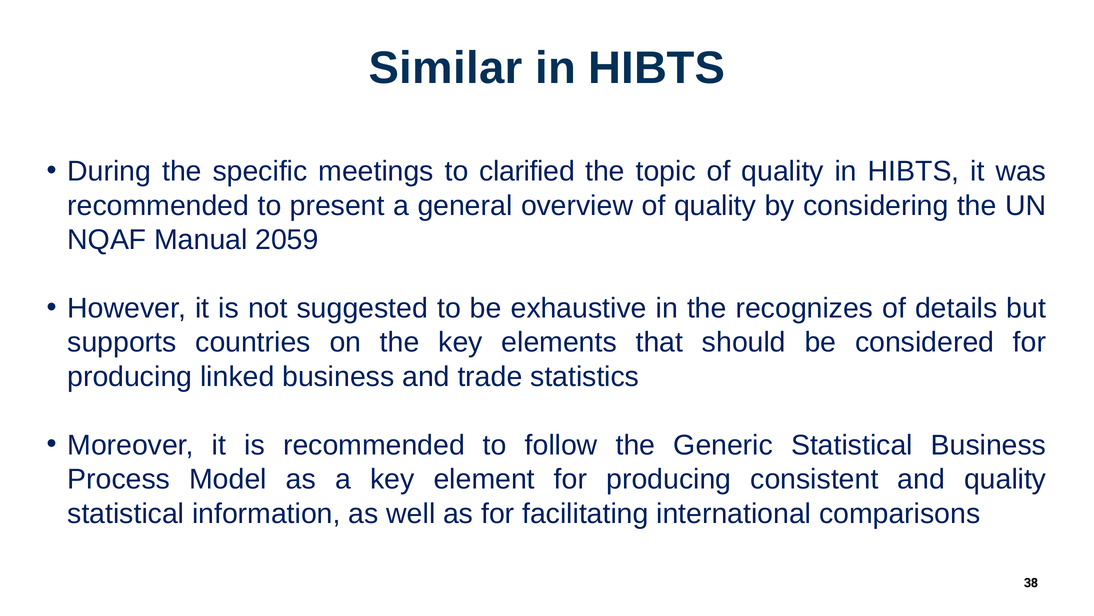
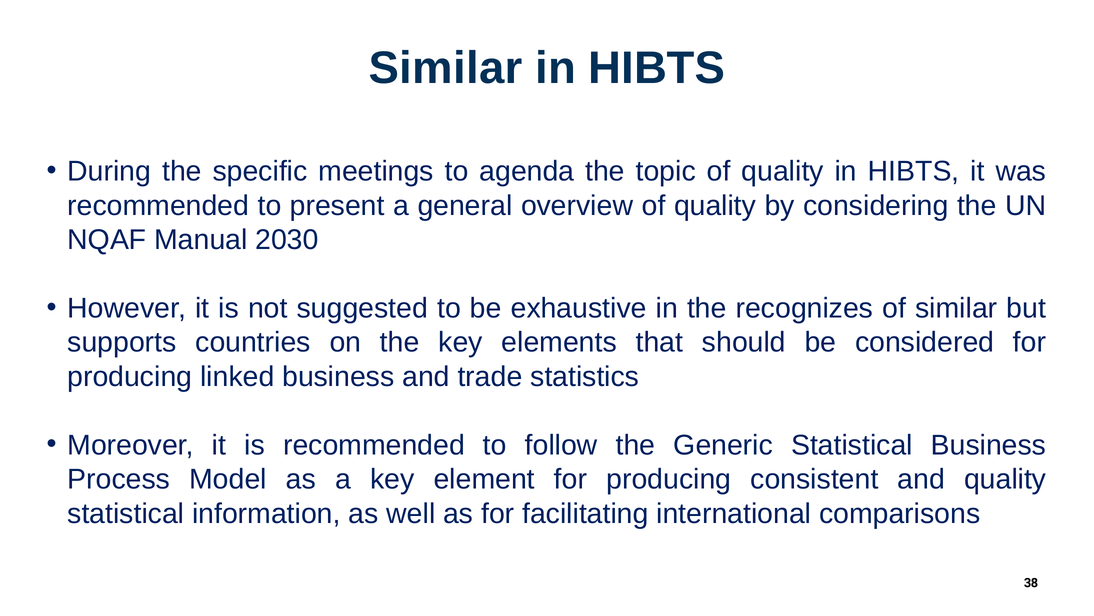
clarified: clarified -> agenda
2059: 2059 -> 2030
of details: details -> similar
